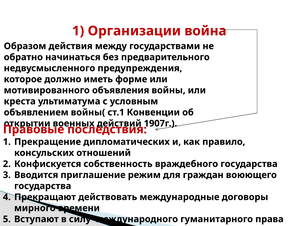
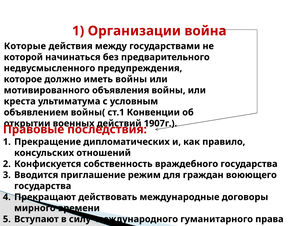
Образом: Образом -> Которые
обратно: обратно -> которой
иметь форме: форме -> войны
